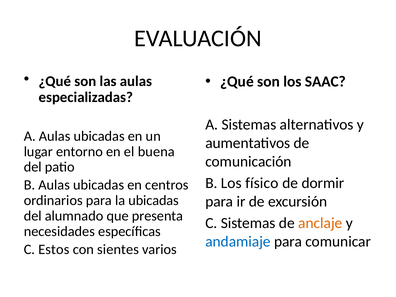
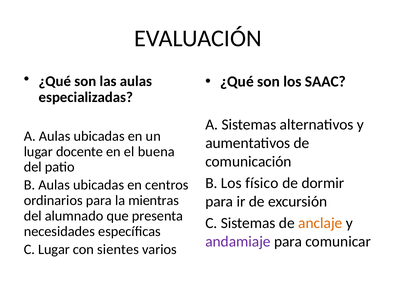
entorno: entorno -> docente
la ubicadas: ubicadas -> mientras
andamiaje colour: blue -> purple
C Estos: Estos -> Lugar
